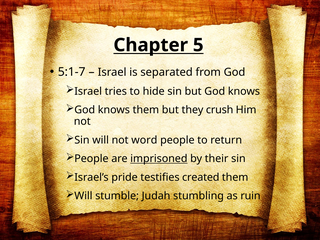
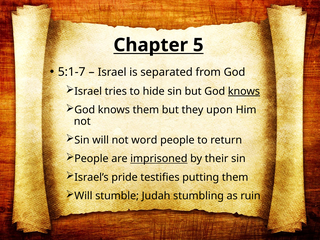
knows at (244, 91) underline: none -> present
crush: crush -> upon
created: created -> putting
